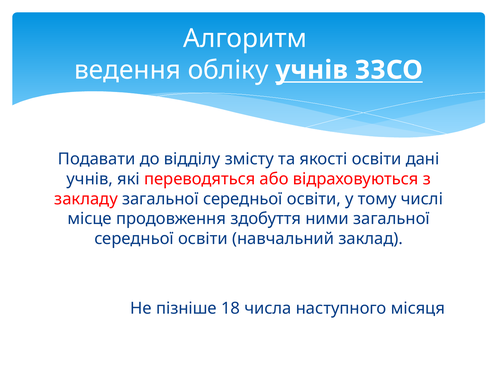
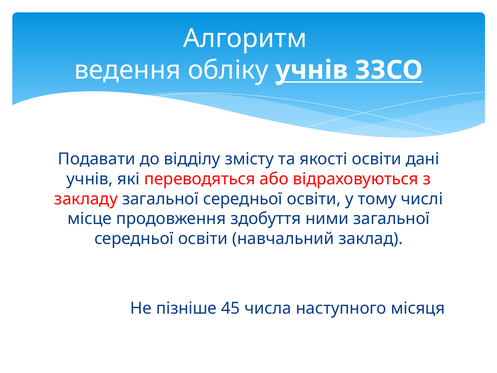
18: 18 -> 45
